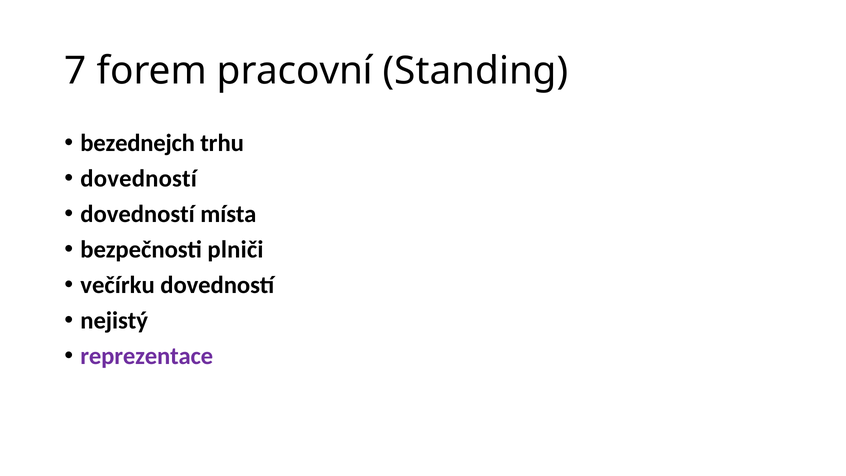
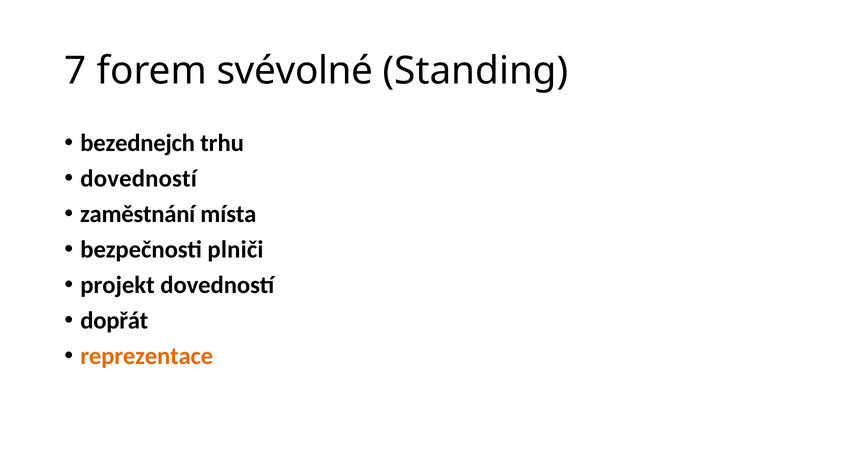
pracovní: pracovní -> svévolné
dovedností at (138, 214): dovedností -> zaměstnání
večírku: večírku -> projekt
nejistý: nejistý -> dopřát
reprezentace colour: purple -> orange
